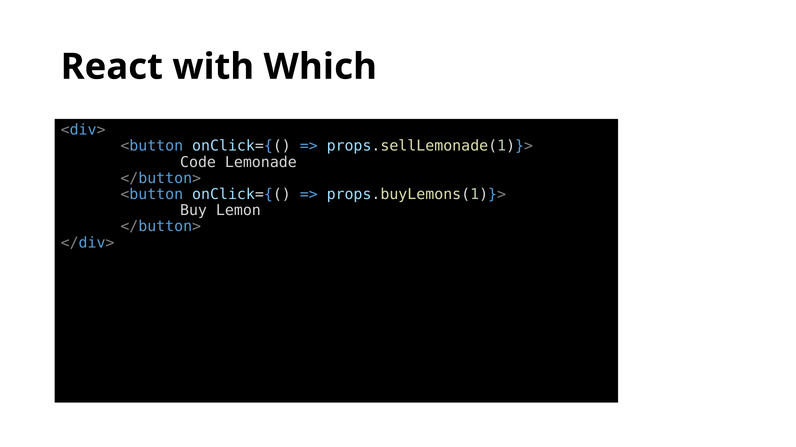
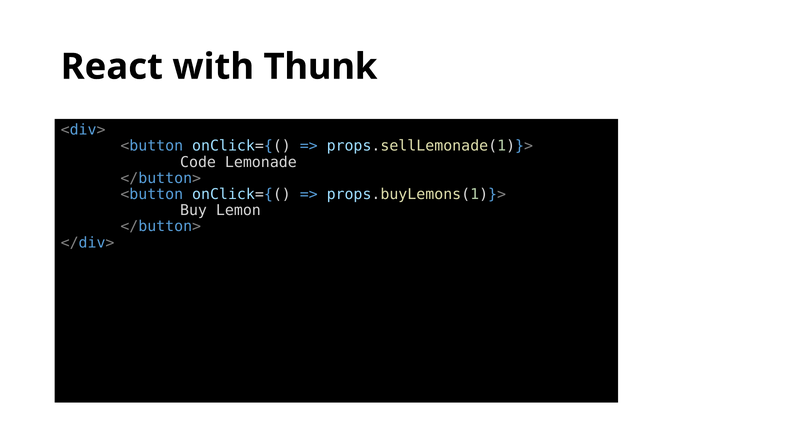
Which: Which -> Thunk
